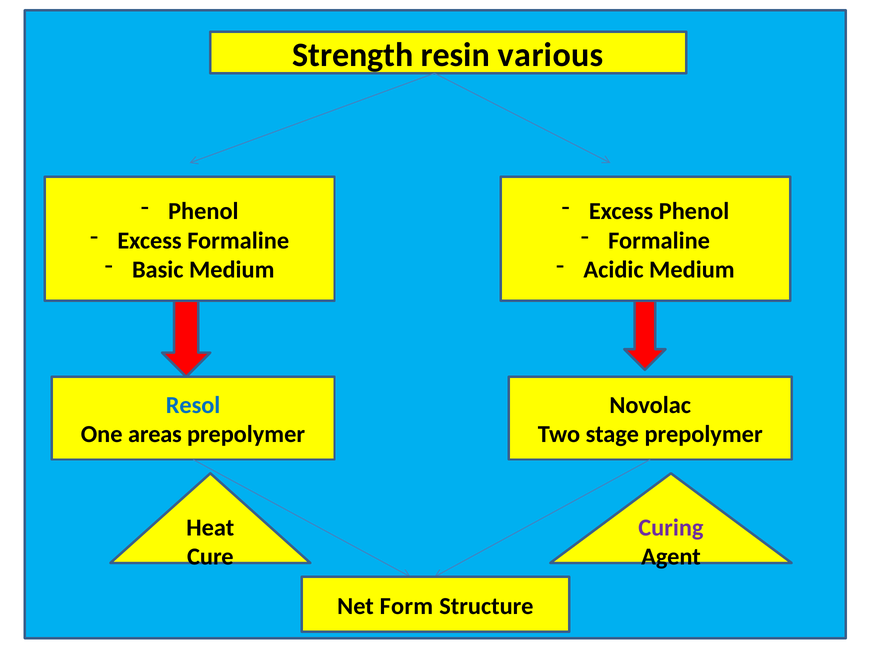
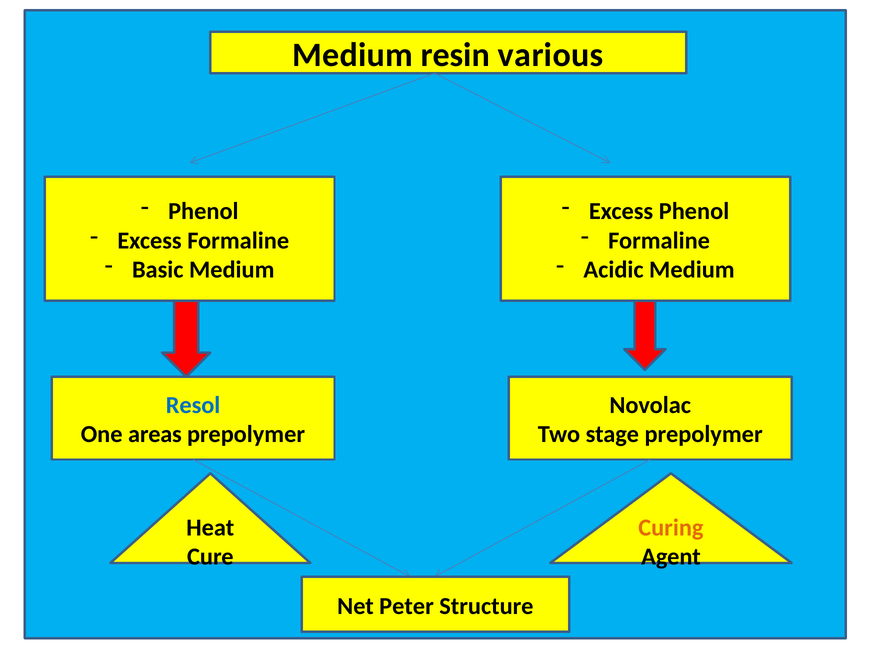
Strength at (353, 55): Strength -> Medium
Curing colour: purple -> orange
Form: Form -> Peter
